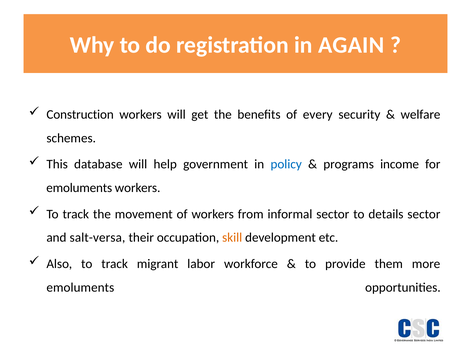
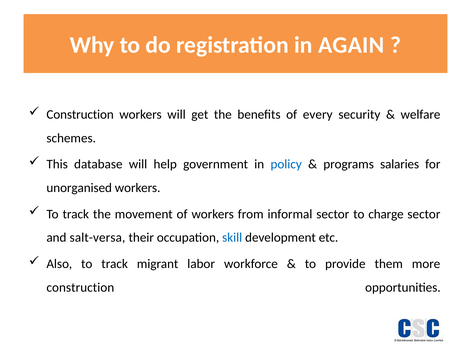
income: income -> salaries
emoluments at (79, 188): emoluments -> unorganised
details: details -> charge
skill colour: orange -> blue
emoluments at (80, 288): emoluments -> construction
